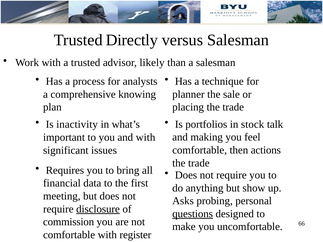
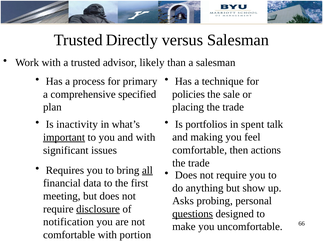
analysts: analysts -> primary
knowing: knowing -> specified
planner: planner -> policies
stock: stock -> spent
important underline: none -> present
all underline: none -> present
commission: commission -> notification
register: register -> portion
